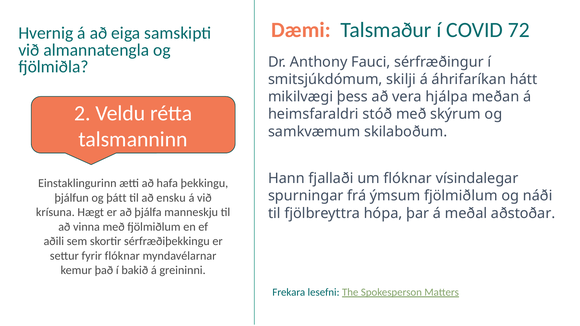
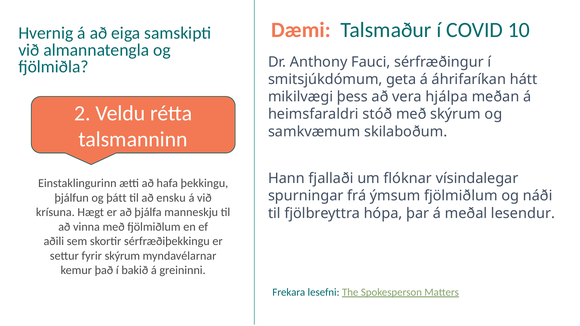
72: 72 -> 10
skilji: skilji -> geta
aðstoðar: aðstoðar -> lesendur
fyrir flóknar: flóknar -> skýrum
